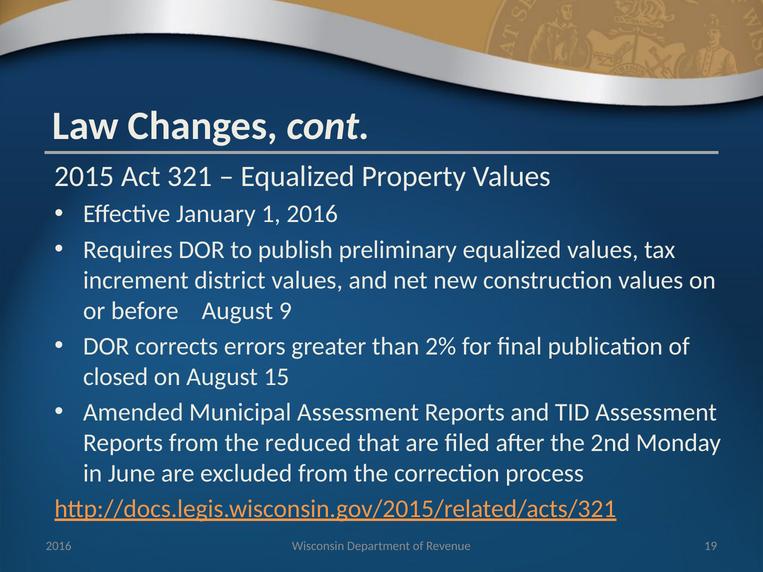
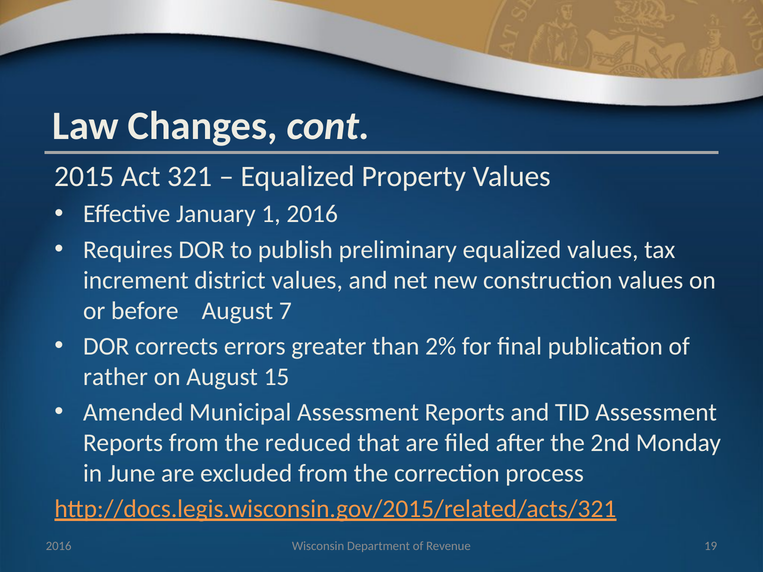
9: 9 -> 7
closed: closed -> rather
